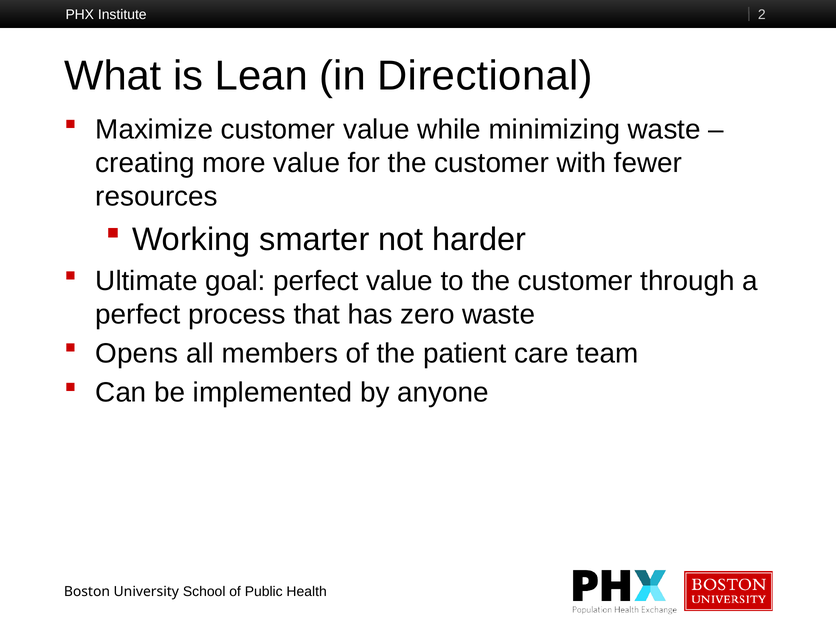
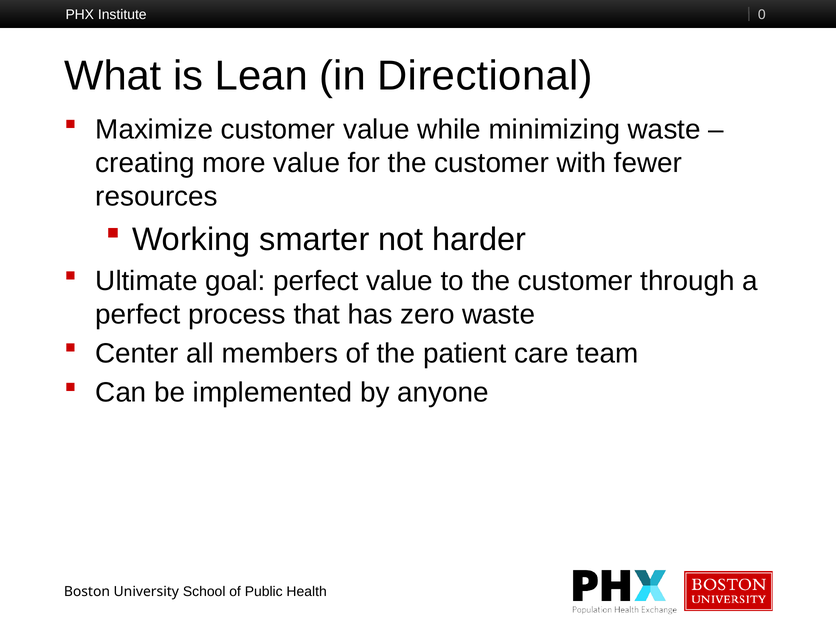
2: 2 -> 0
Opens: Opens -> Center
